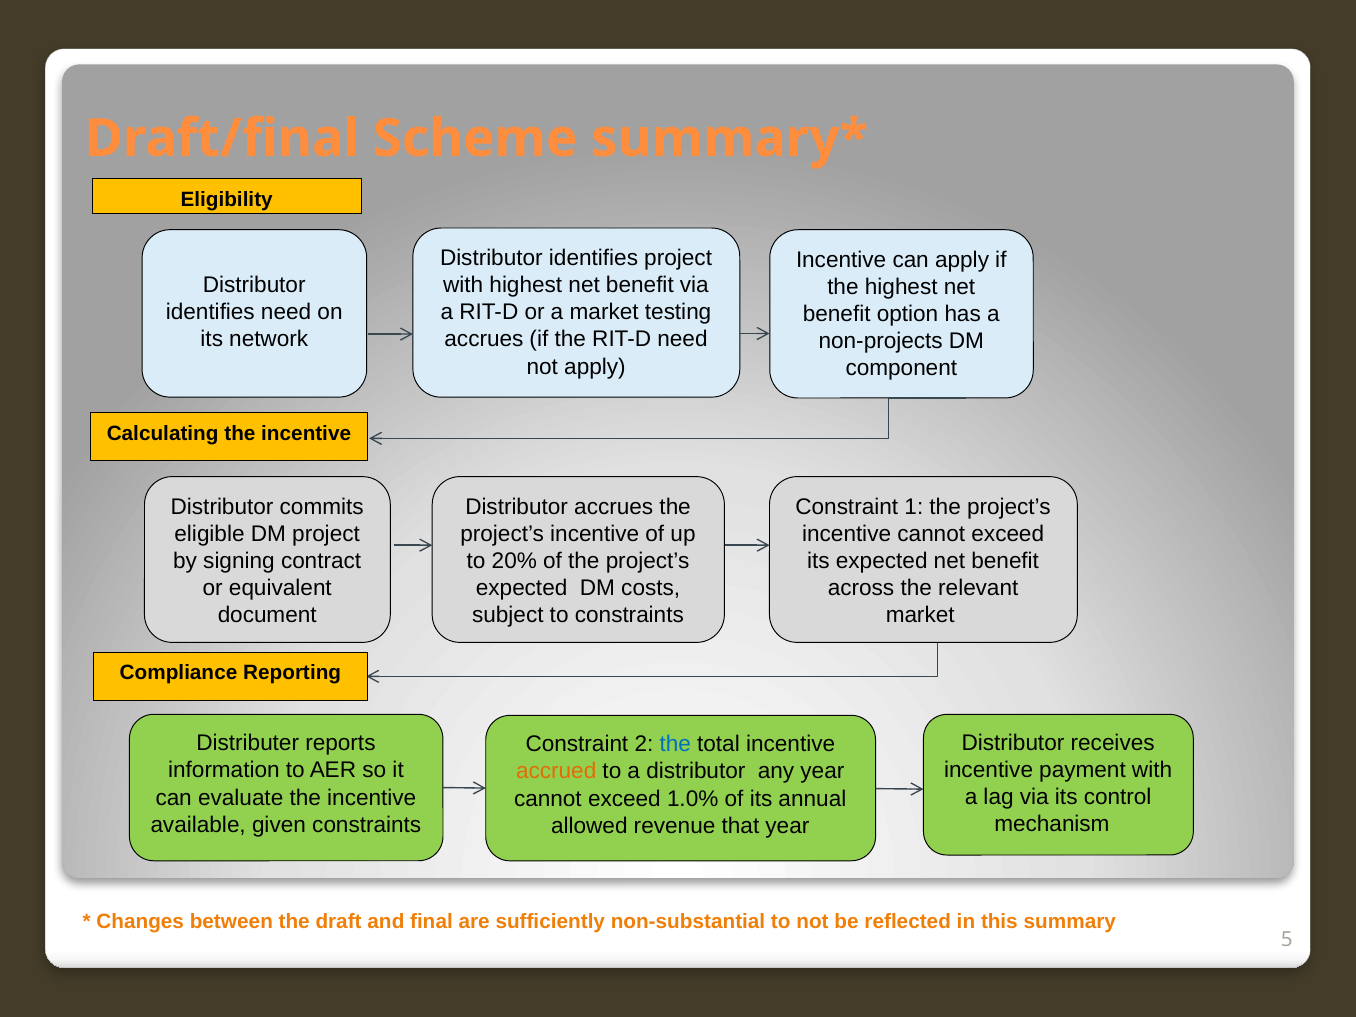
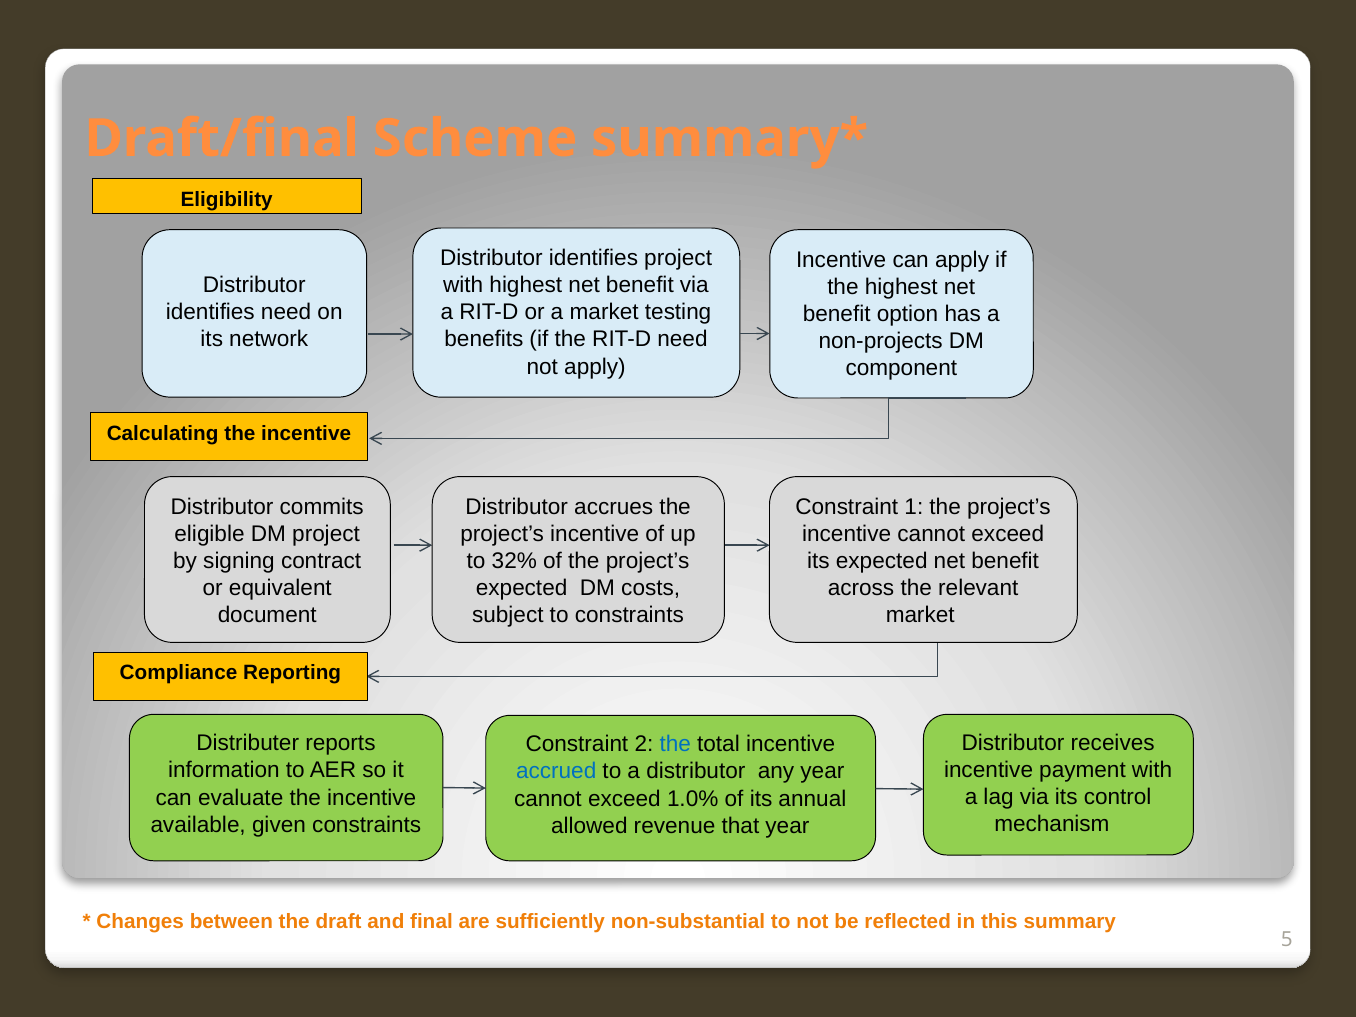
accrues at (484, 340): accrues -> benefits
20%: 20% -> 32%
accrued colour: orange -> blue
